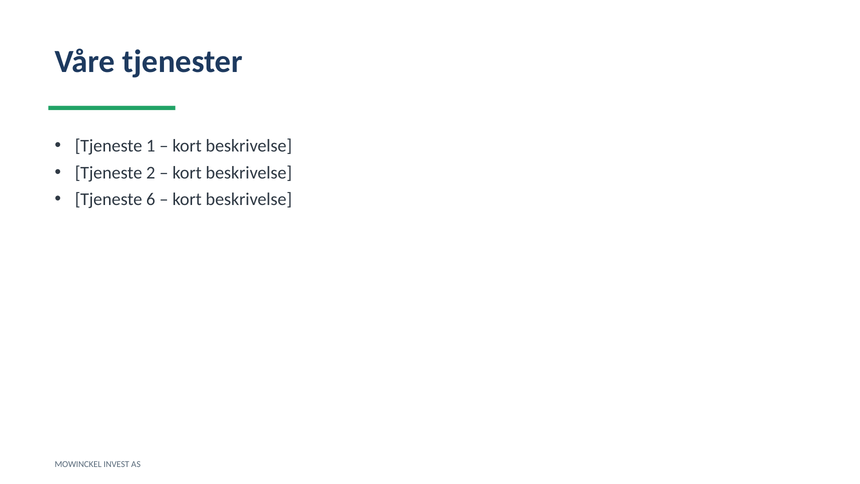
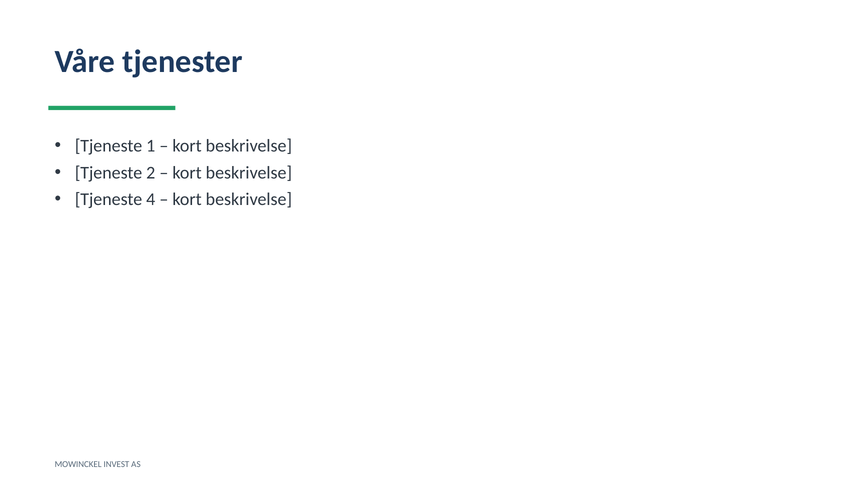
6: 6 -> 4
